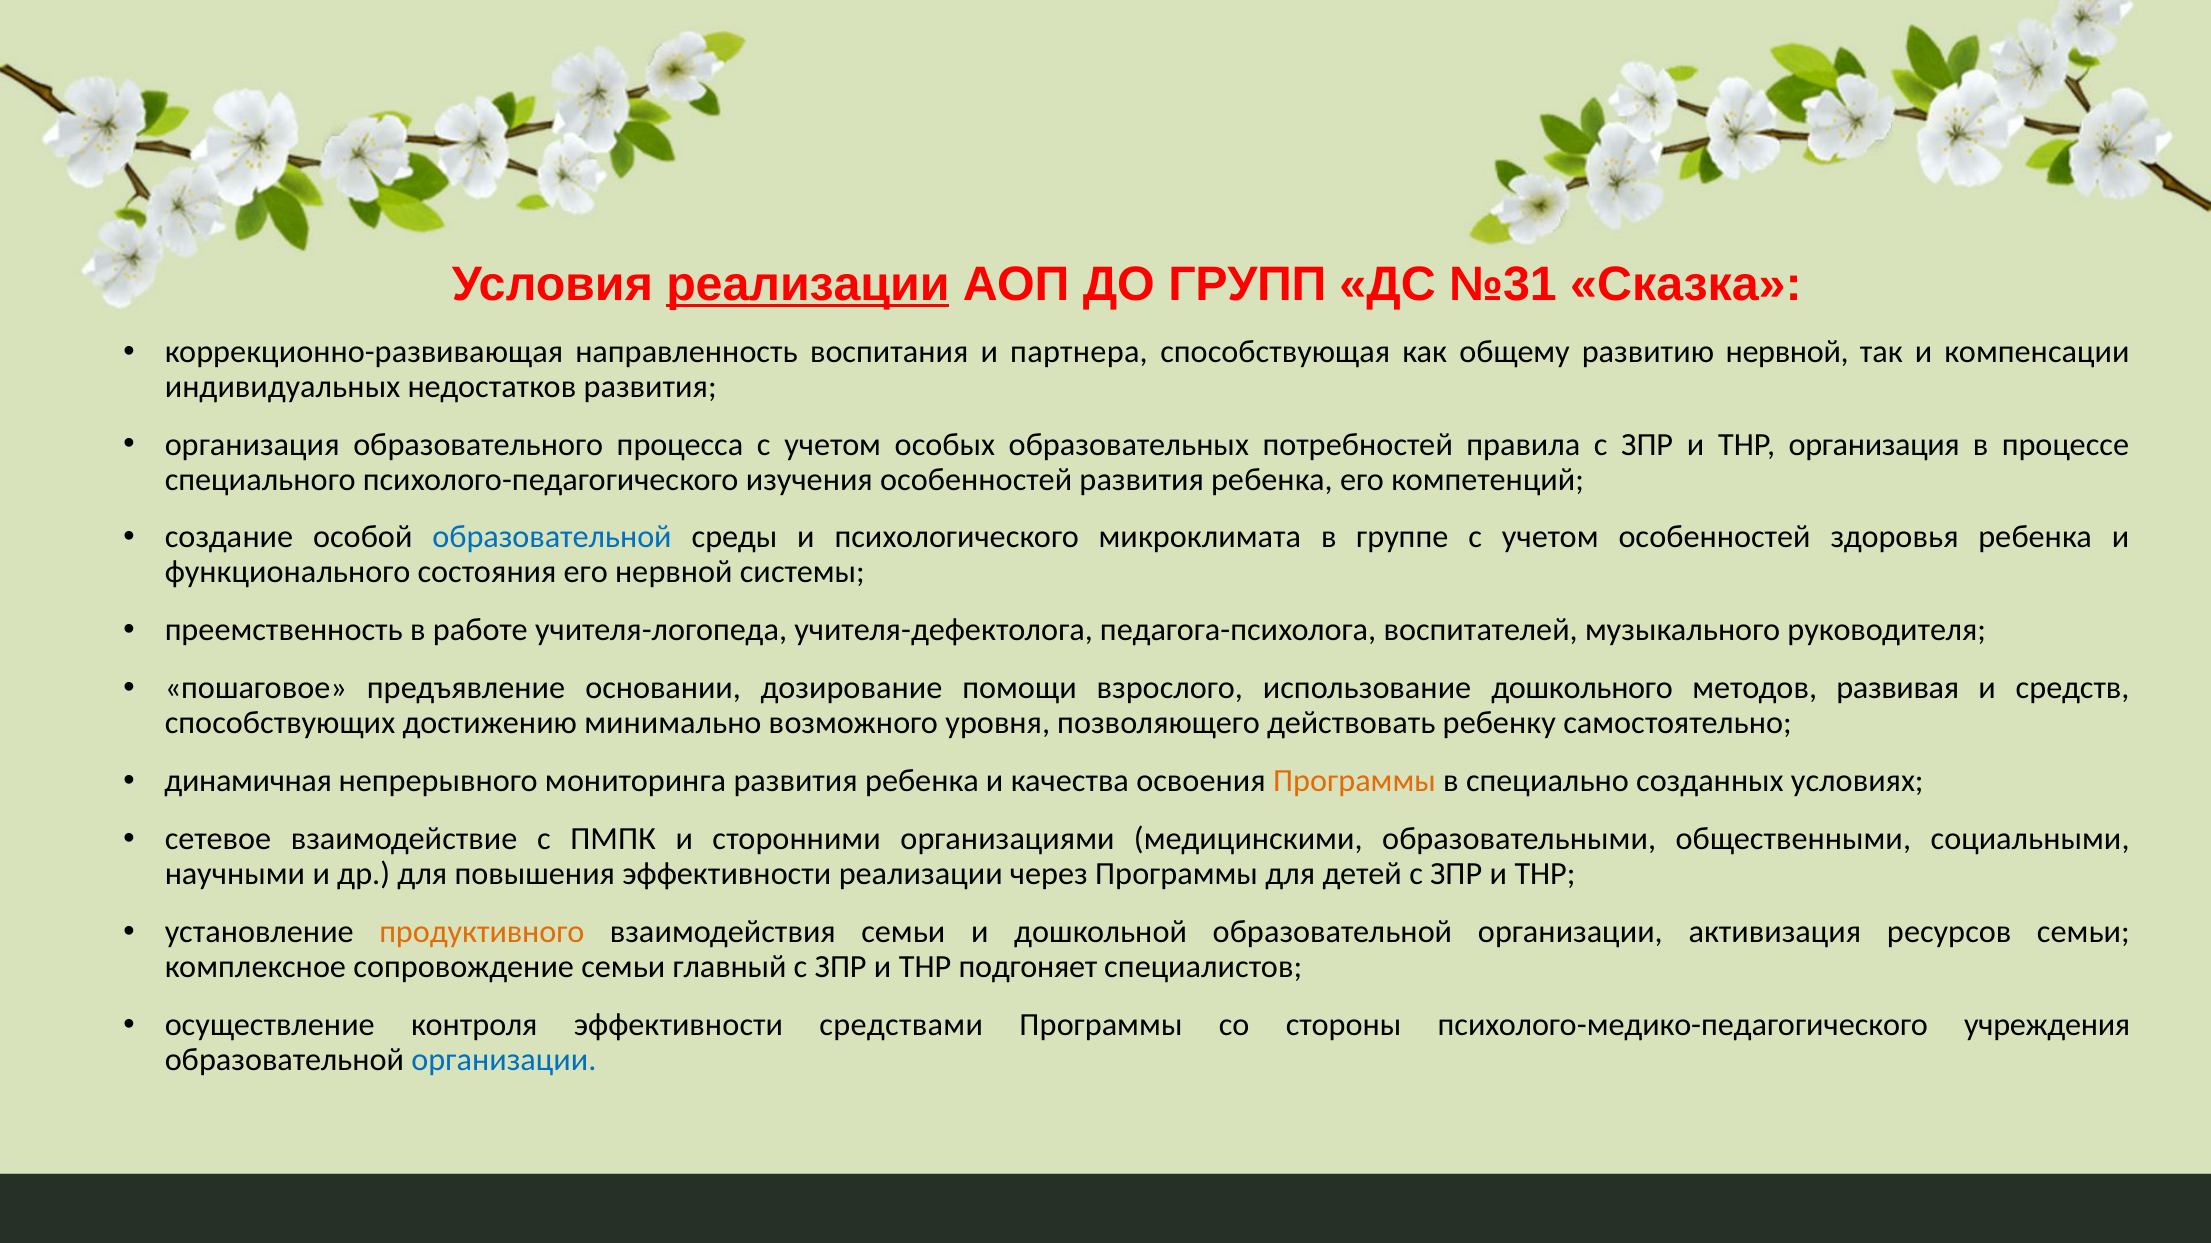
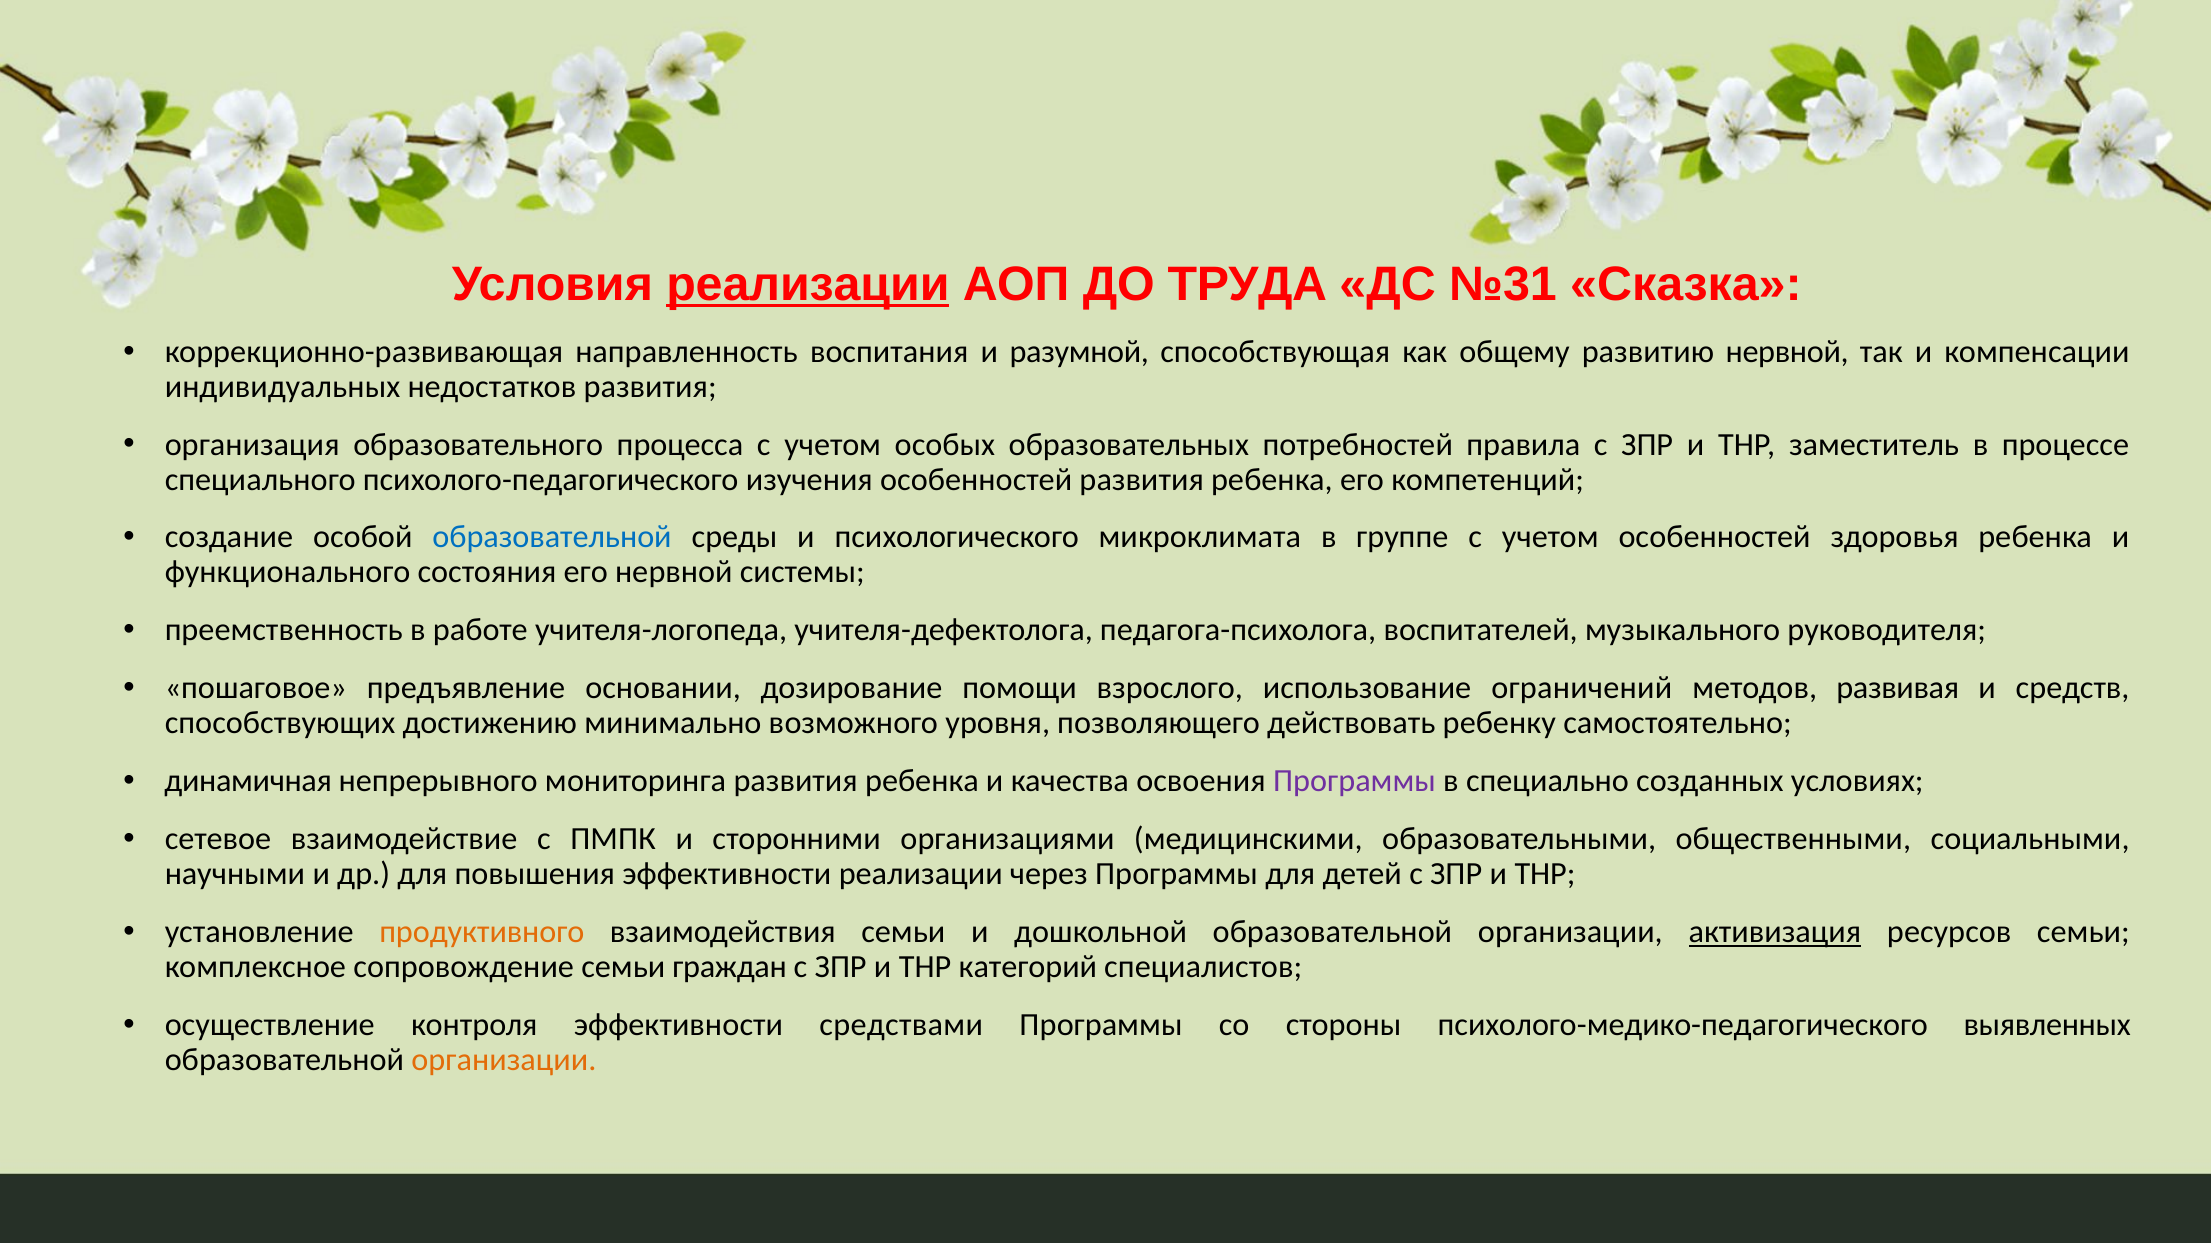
ГРУПП: ГРУПП -> ТРУДА
партнера: партнера -> разумной
ТНР организация: организация -> заместитель
дошкольного: дошкольного -> ограничений
Программы at (1354, 781) colour: orange -> purple
активизация underline: none -> present
главный: главный -> граждан
подгоняет: подгоняет -> категорий
учреждения: учреждения -> выявленных
организации at (504, 1060) colour: blue -> orange
